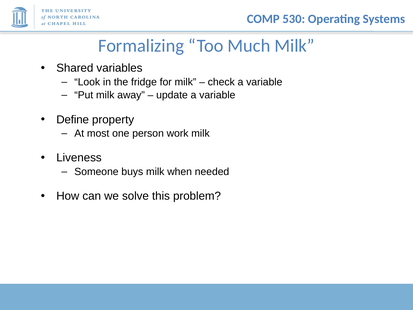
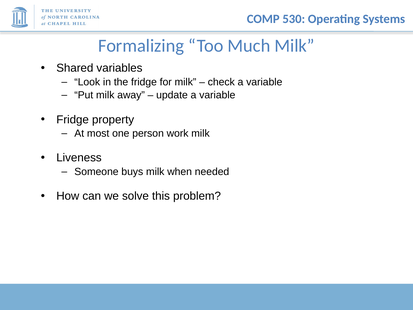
Define at (73, 120): Define -> Fridge
